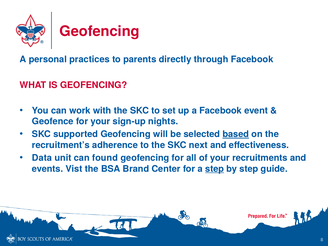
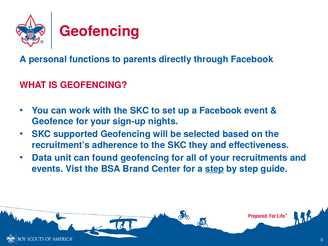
practices: practices -> functions
based underline: present -> none
next: next -> they
